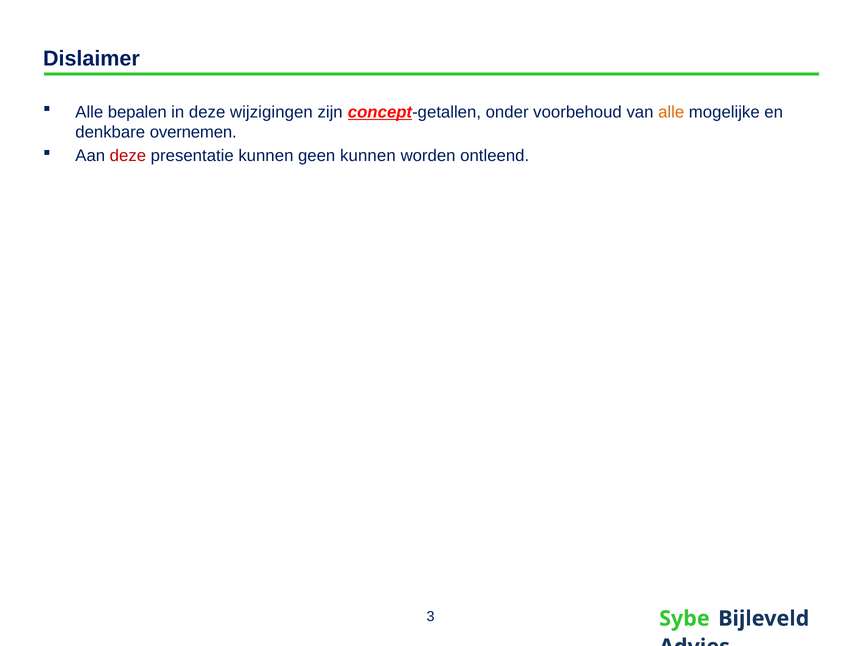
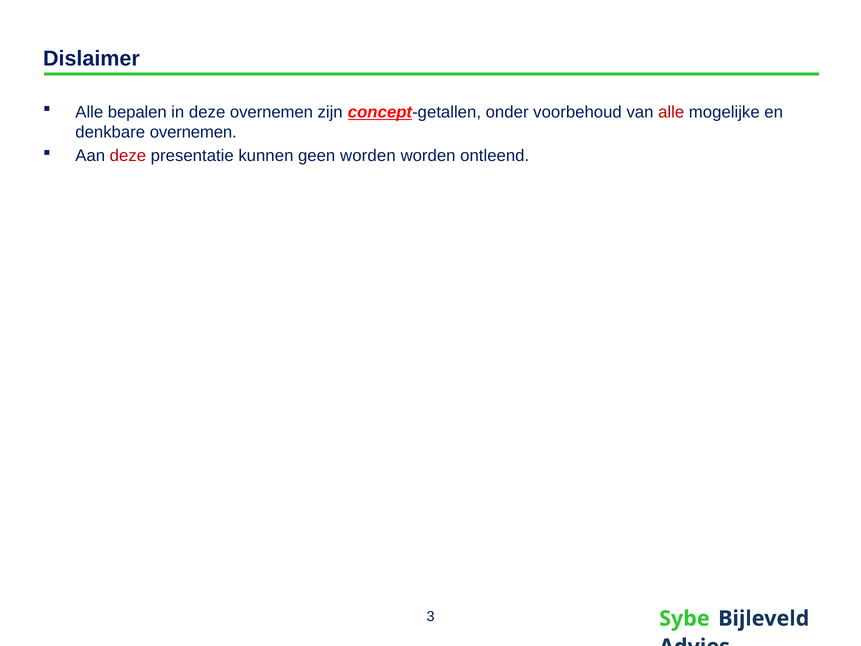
deze wijzigingen: wijzigingen -> overnemen
alle at (671, 112) colour: orange -> red
geen kunnen: kunnen -> worden
